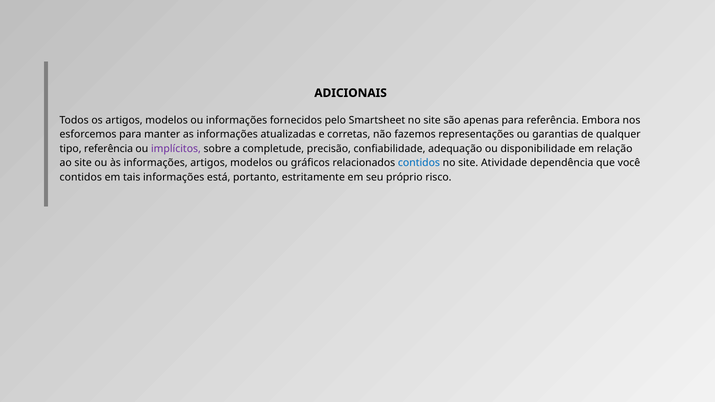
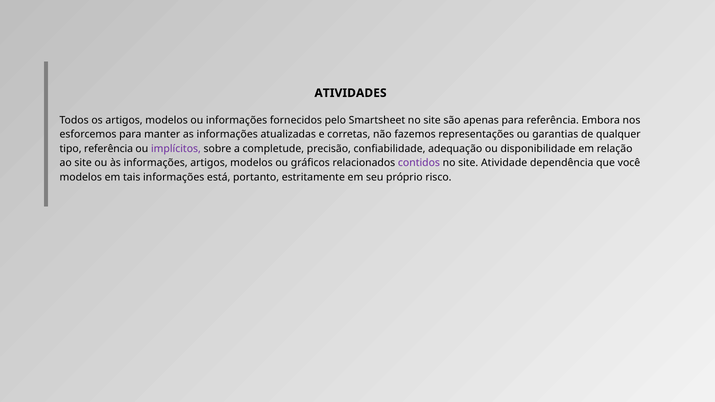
ADICIONAIS: ADICIONAIS -> ATIVIDADES
contidos at (419, 163) colour: blue -> purple
contidos at (81, 177): contidos -> modelos
